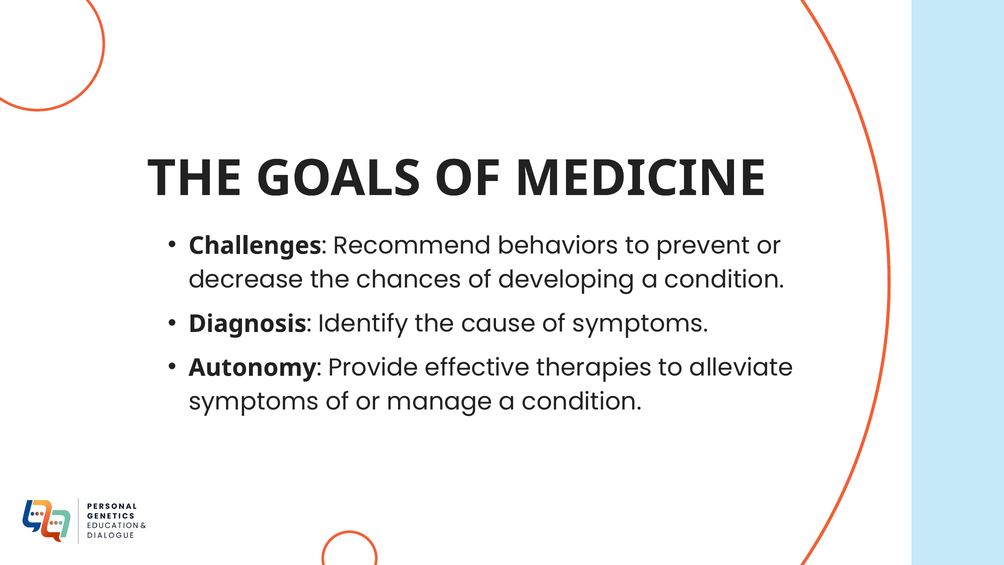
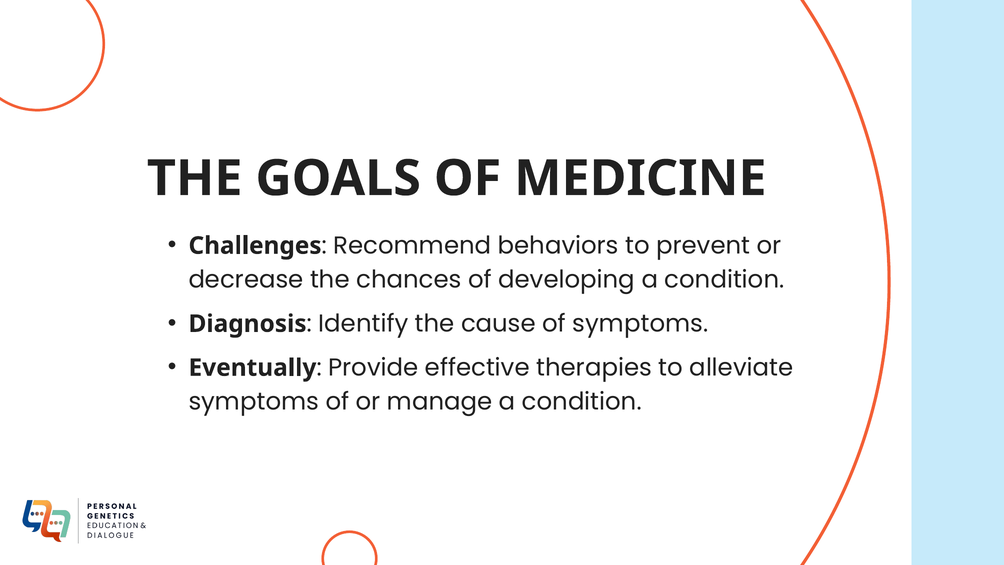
Autonomy: Autonomy -> Eventually
